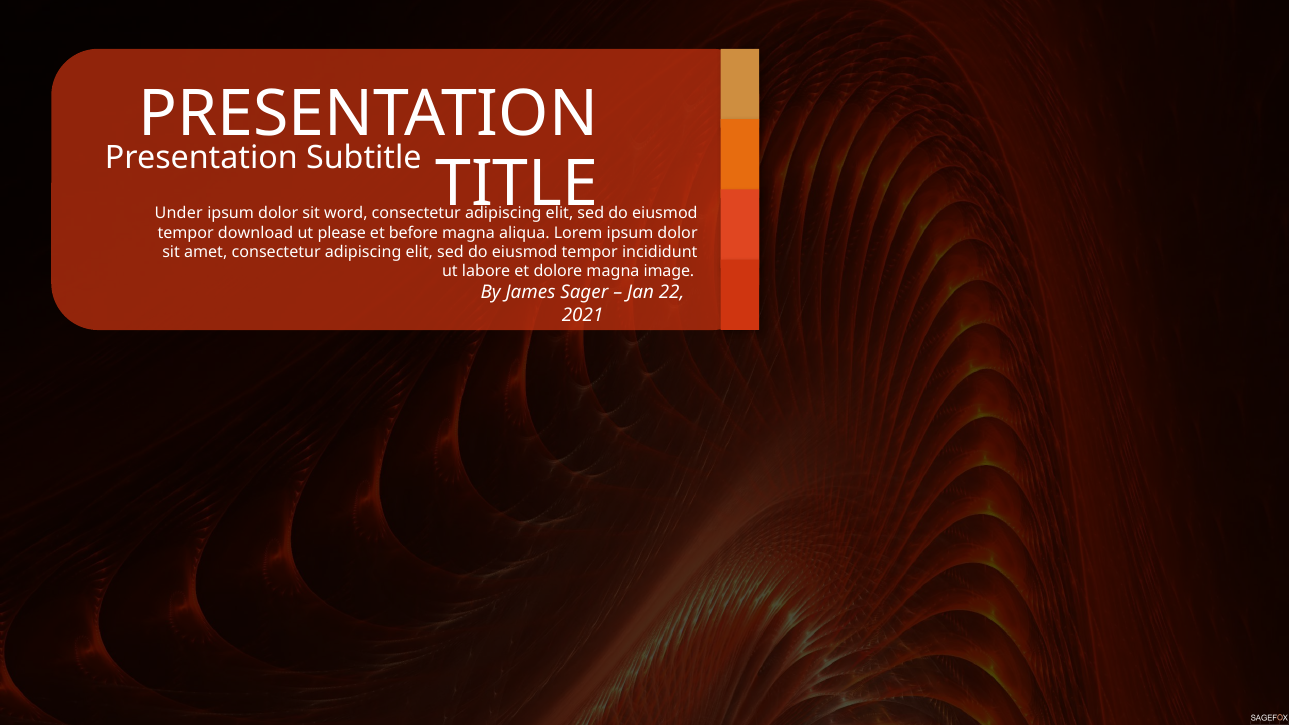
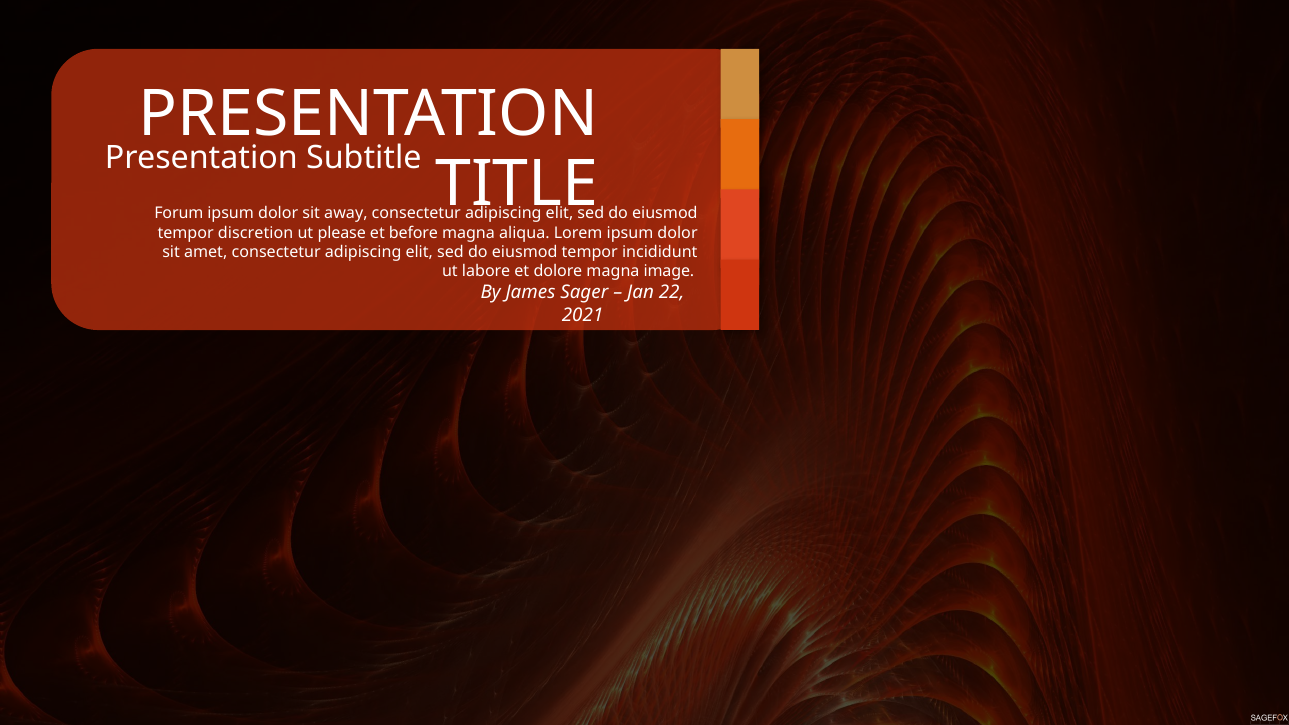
Under: Under -> Forum
word: word -> away
download: download -> discretion
